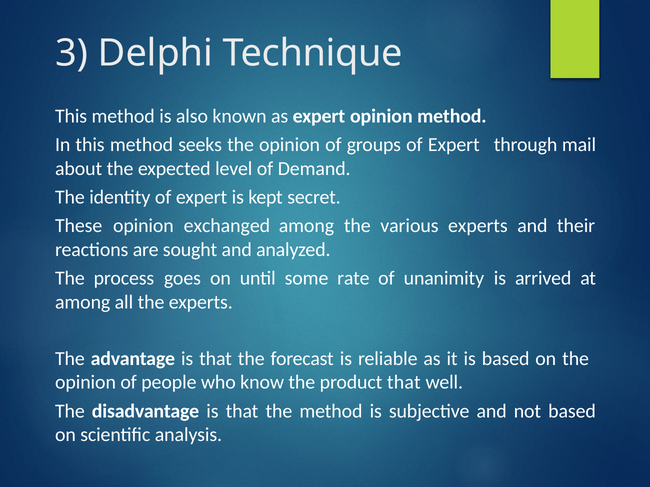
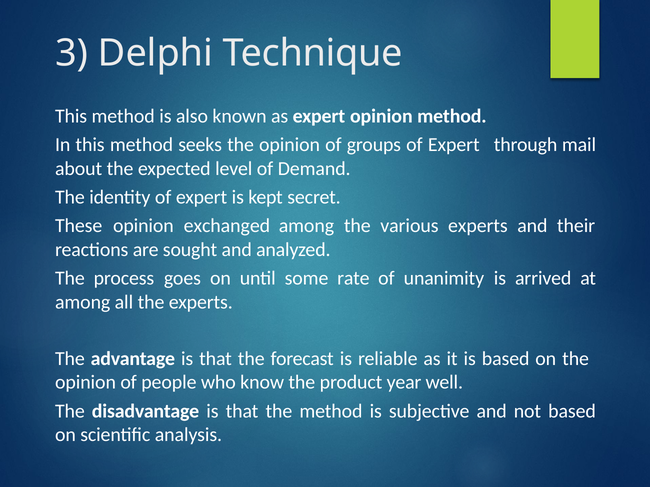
product that: that -> year
